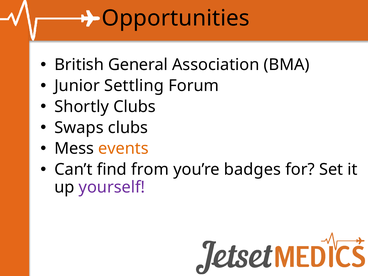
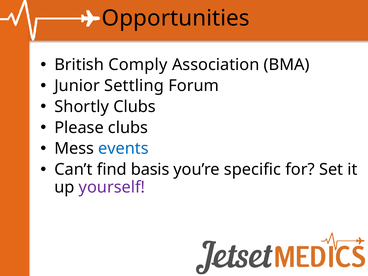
General: General -> Comply
Swaps: Swaps -> Please
events colour: orange -> blue
from: from -> basis
badges: badges -> specific
